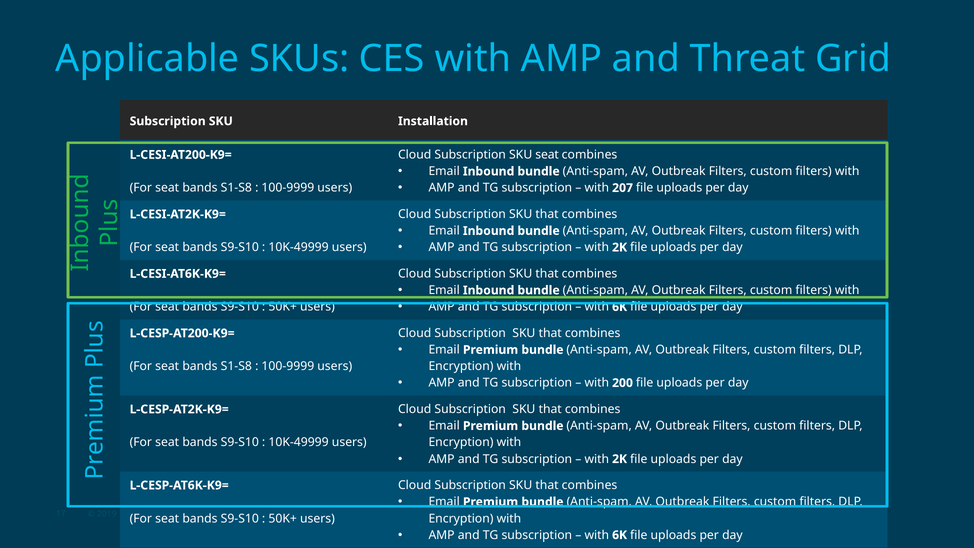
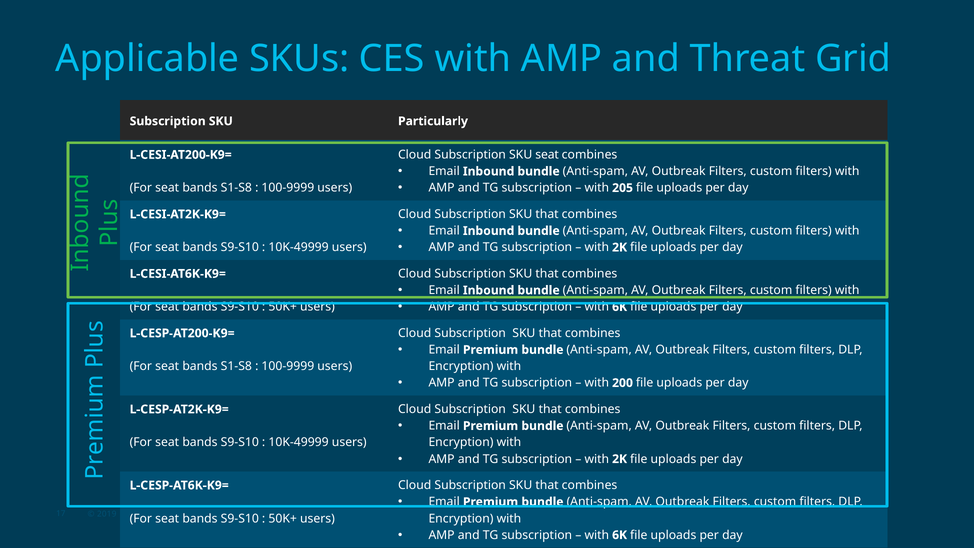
Installation: Installation -> Particularly
207: 207 -> 205
